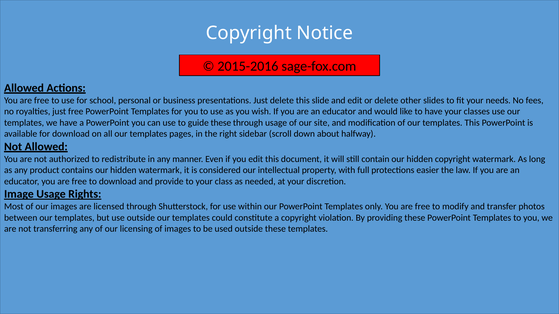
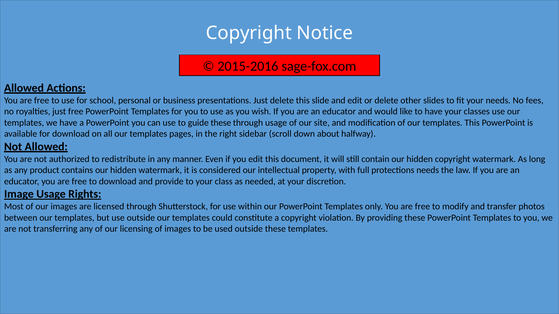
protections easier: easier -> needs
